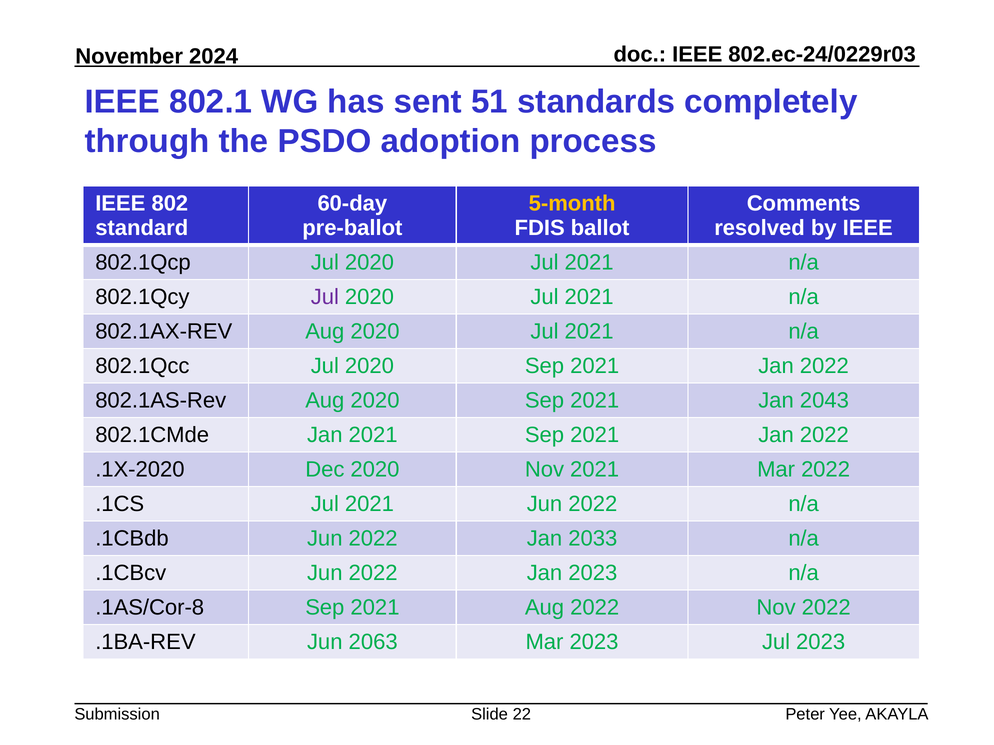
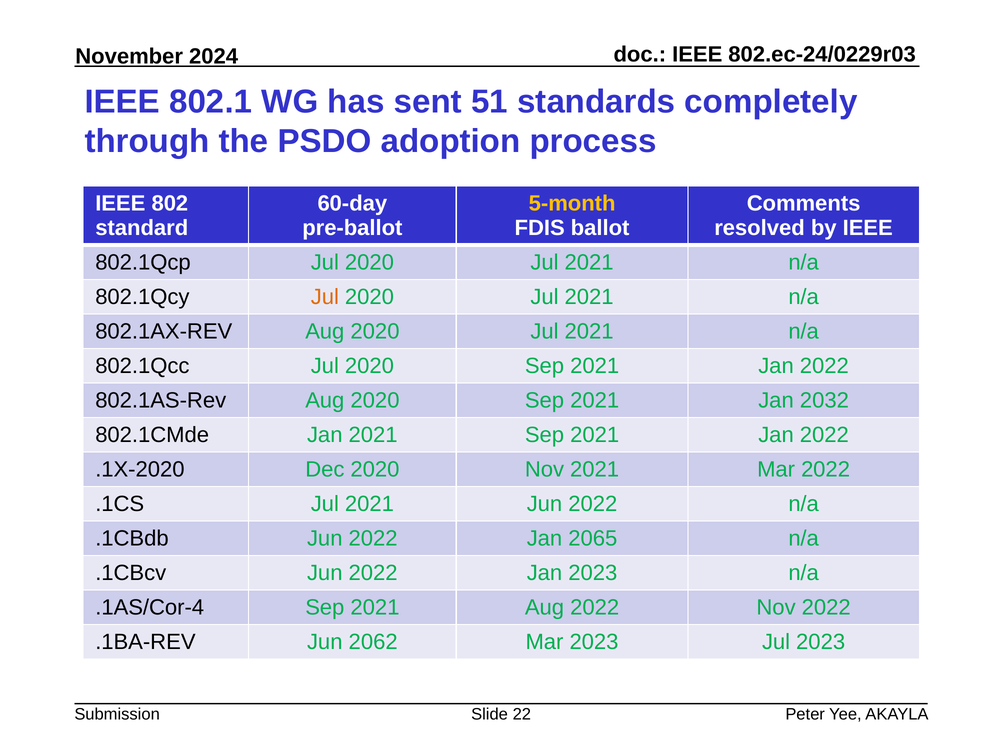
Jul at (325, 297) colour: purple -> orange
2043: 2043 -> 2032
2033: 2033 -> 2065
.1AS/Cor-8: .1AS/Cor-8 -> .1AS/Cor-4
2063: 2063 -> 2062
